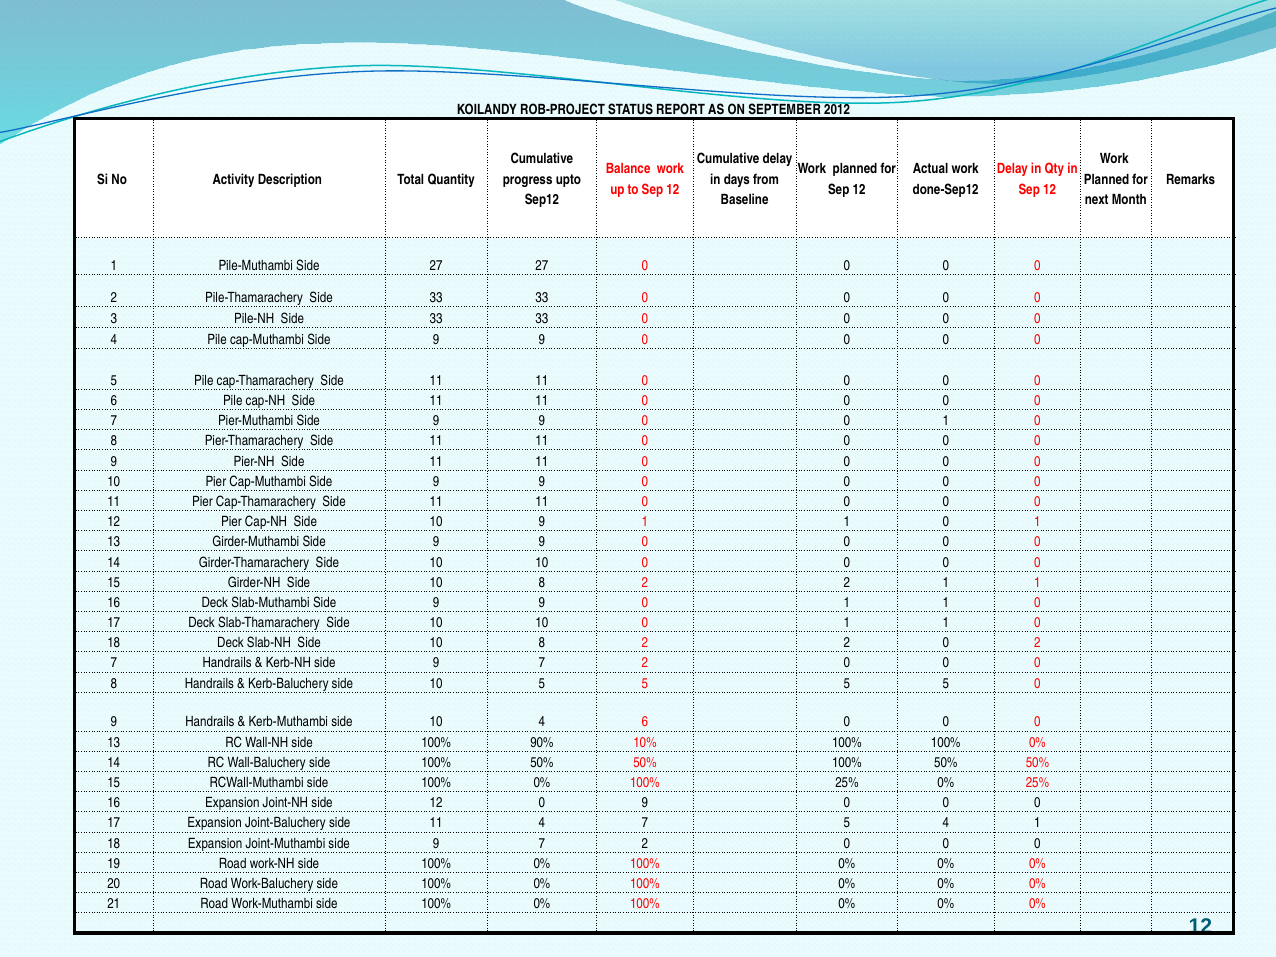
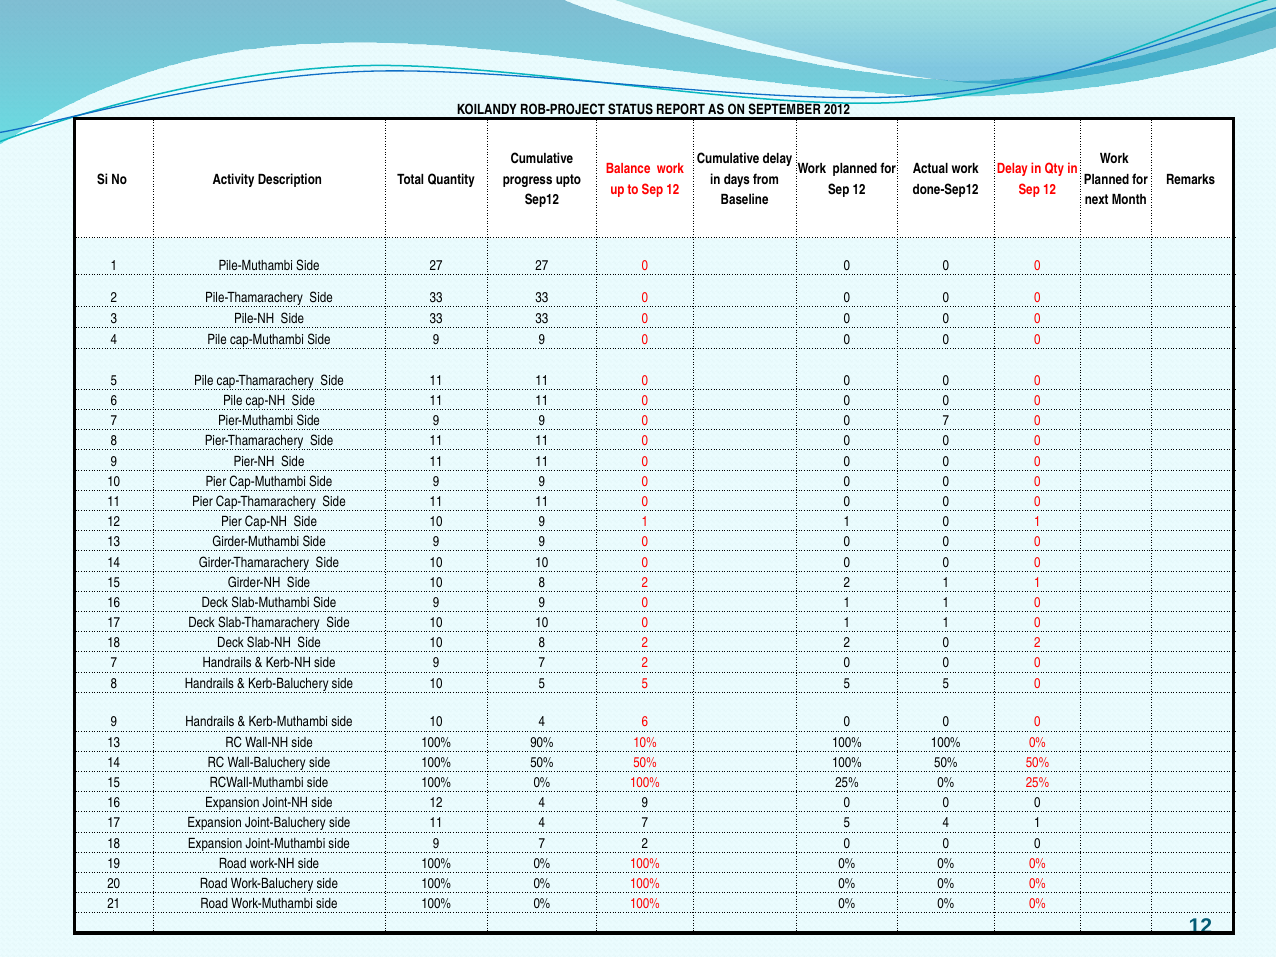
9 0 0 1: 1 -> 7
12 0: 0 -> 4
